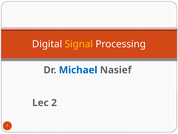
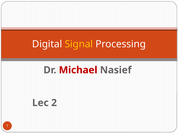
Michael colour: blue -> red
